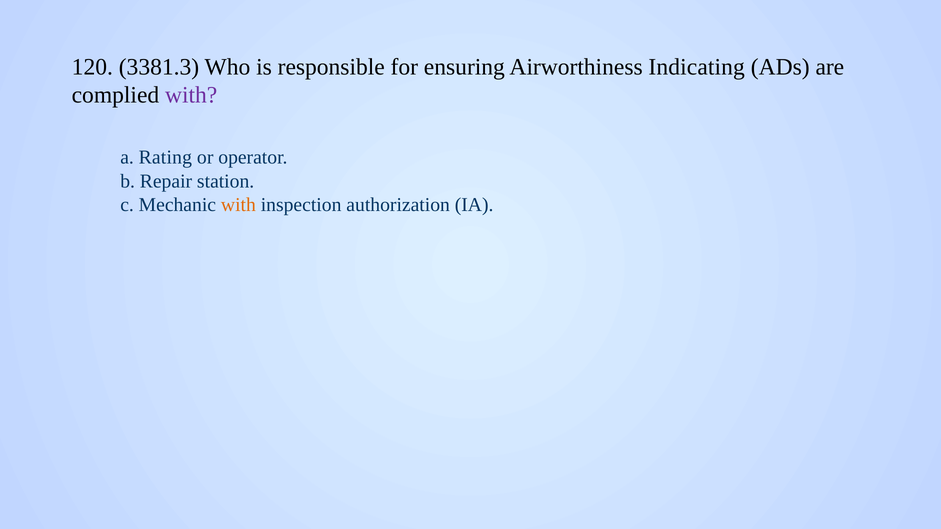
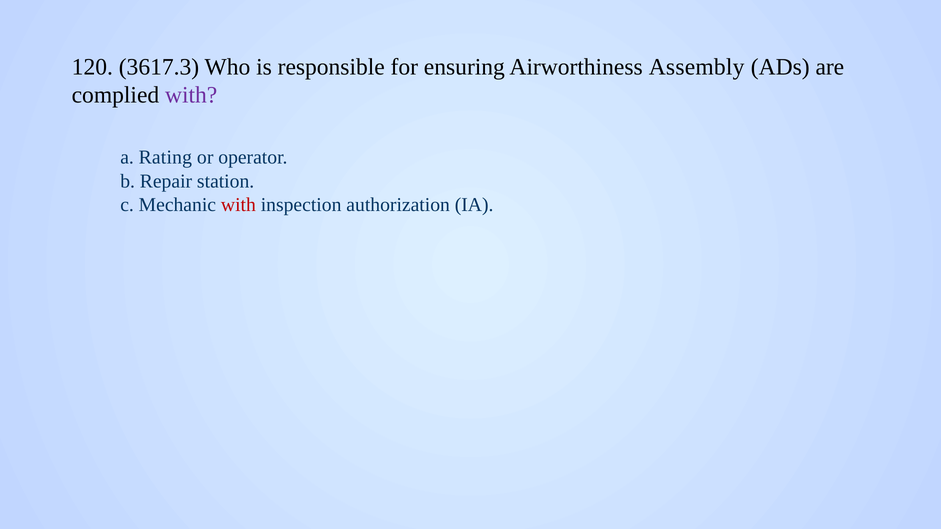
3381.3: 3381.3 -> 3617.3
Indicating: Indicating -> Assembly
with at (238, 205) colour: orange -> red
